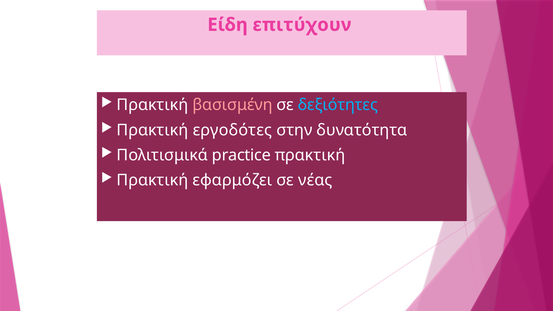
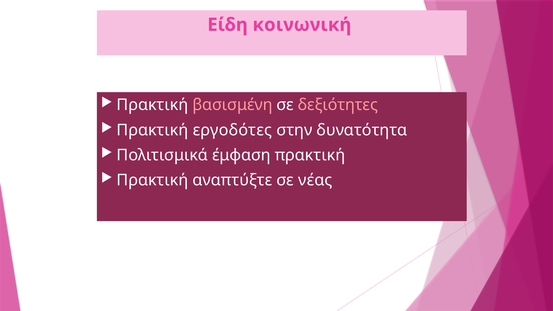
επιτύχουν: επιτύχουν -> κοινωνική
δεξιότητες colour: light blue -> pink
practice: practice -> έμφαση
εφαρμόζει: εφαρμόζει -> αναπτύξτε
